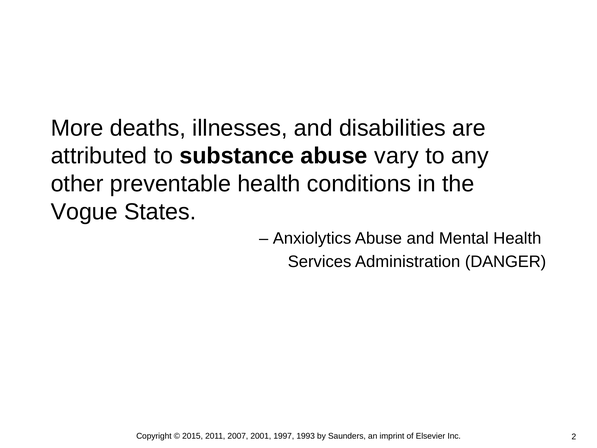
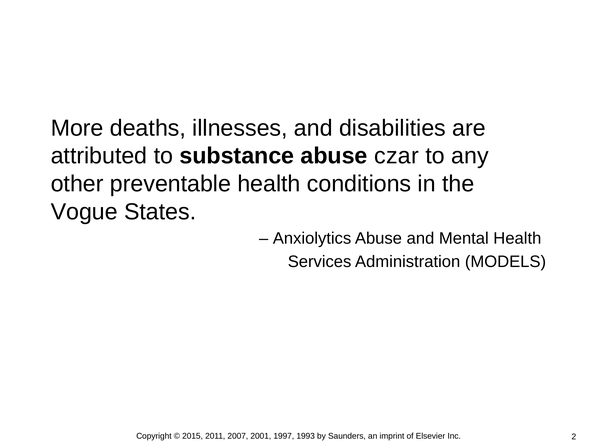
vary: vary -> czar
DANGER: DANGER -> MODELS
